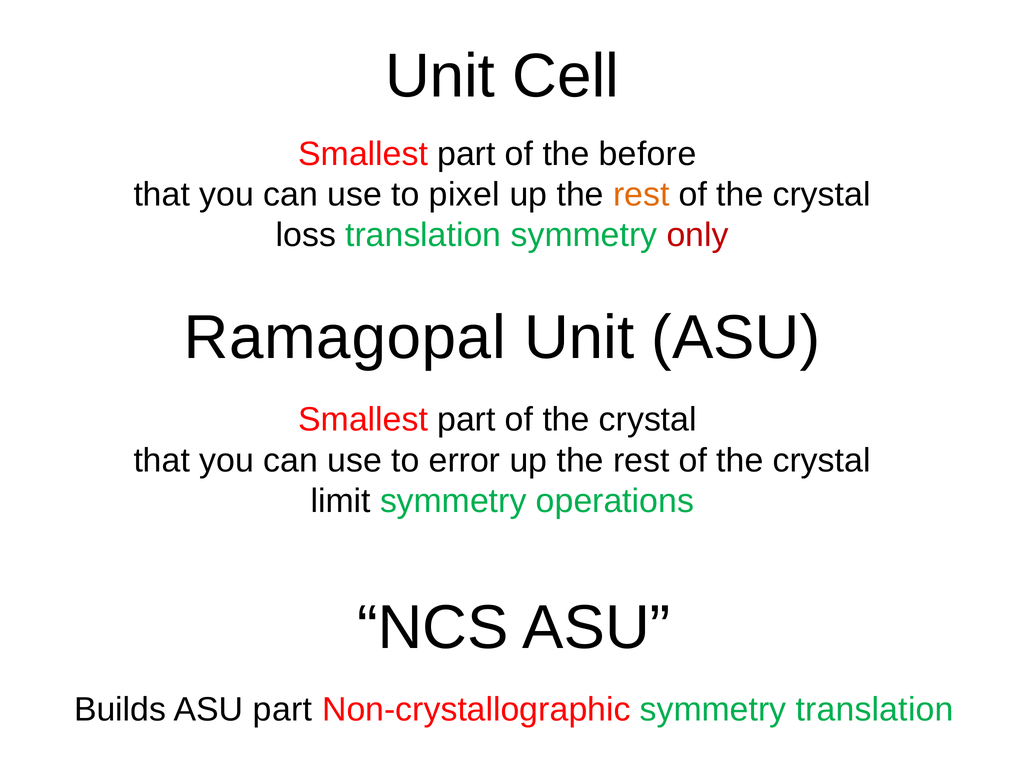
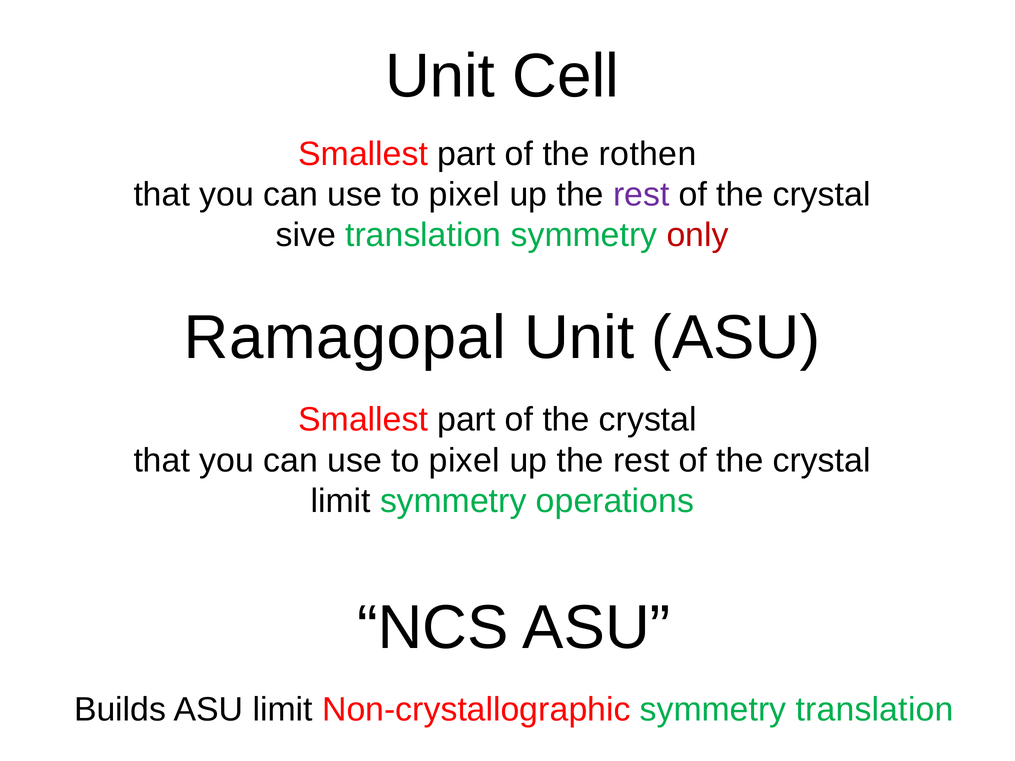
before: before -> rothen
rest at (641, 195) colour: orange -> purple
loss: loss -> sive
error at (464, 461): error -> pixel
ASU part: part -> limit
